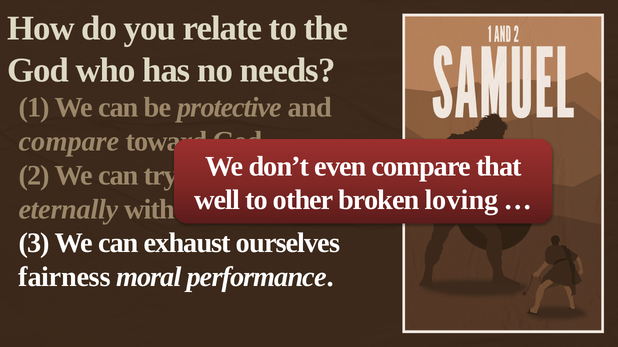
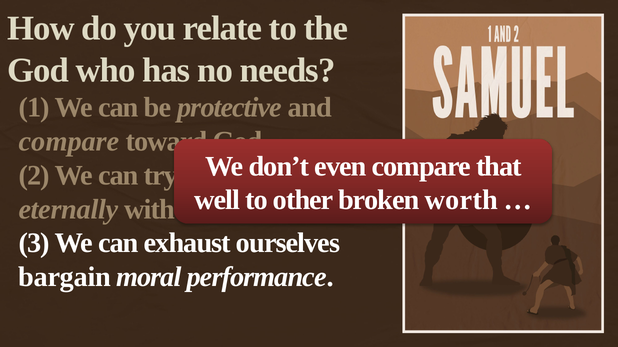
loving: loving -> worth
fairness at (65, 278): fairness -> bargain
